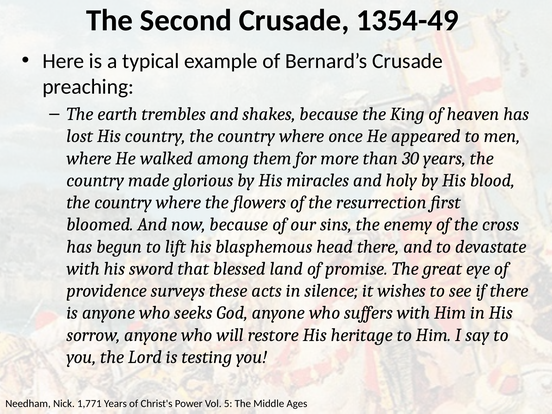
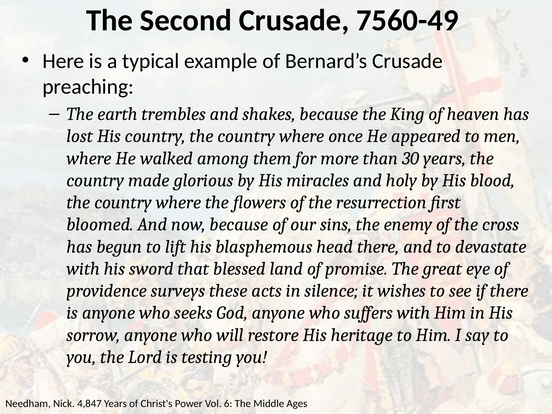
1354-49: 1354-49 -> 7560-49
1,771: 1,771 -> 4,847
5: 5 -> 6
